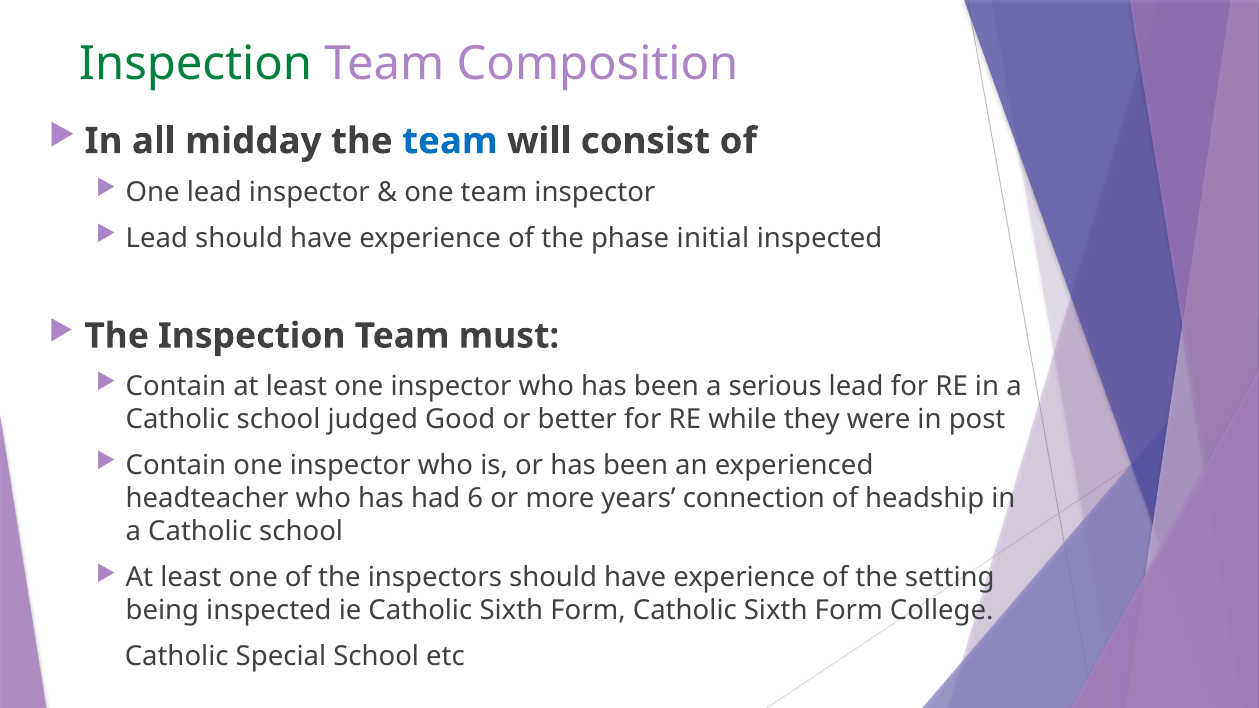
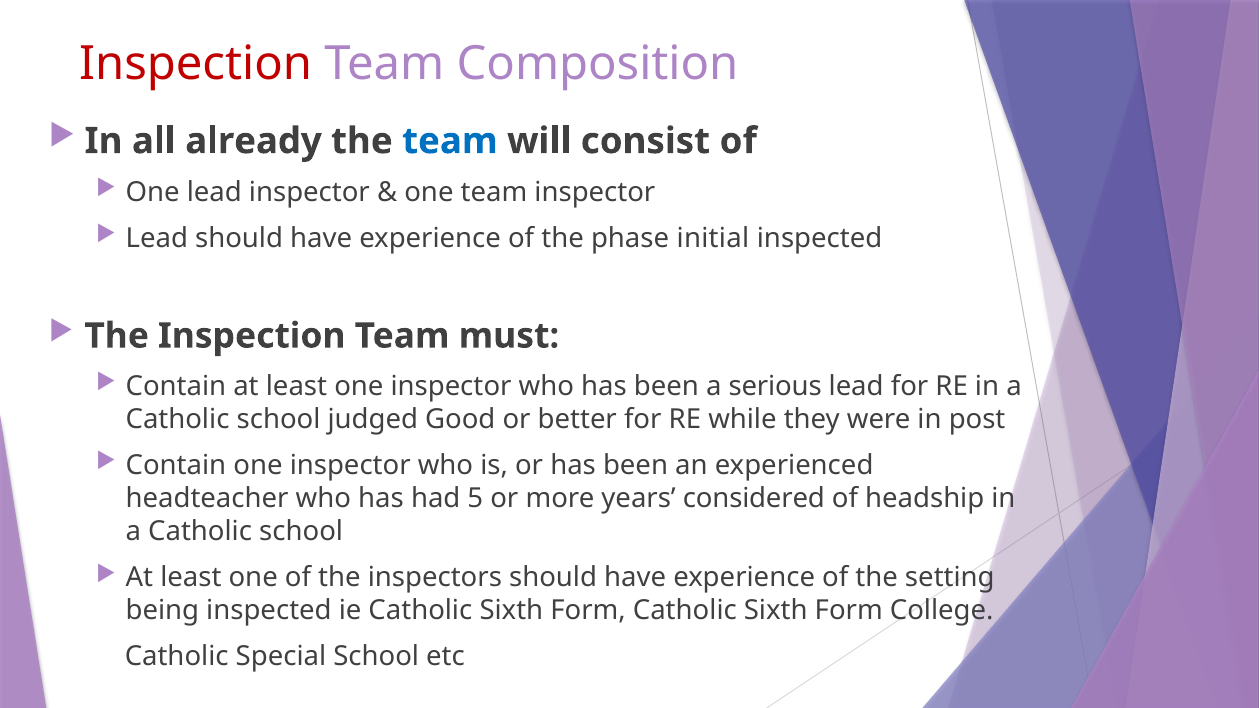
Inspection at (196, 64) colour: green -> red
midday: midday -> already
6: 6 -> 5
connection: connection -> considered
